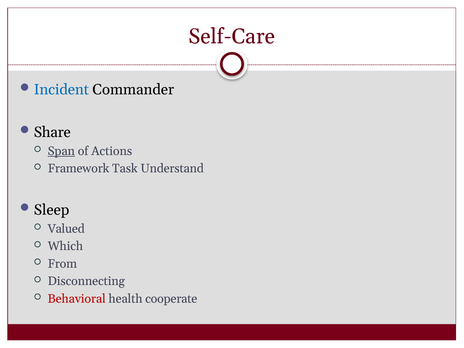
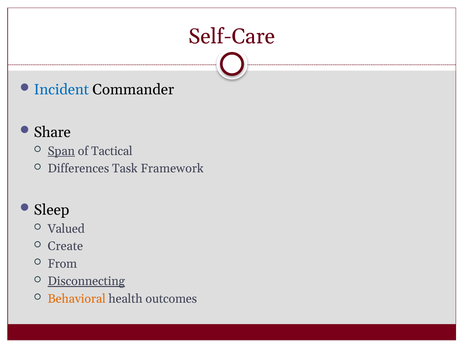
Actions: Actions -> Tactical
Framework: Framework -> Differences
Understand: Understand -> Framework
Which: Which -> Create
Disconnecting underline: none -> present
Behavioral colour: red -> orange
cooperate: cooperate -> outcomes
